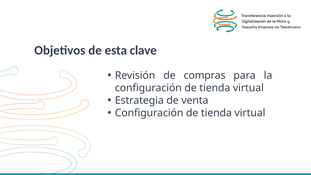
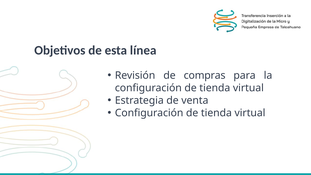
clave: clave -> línea
